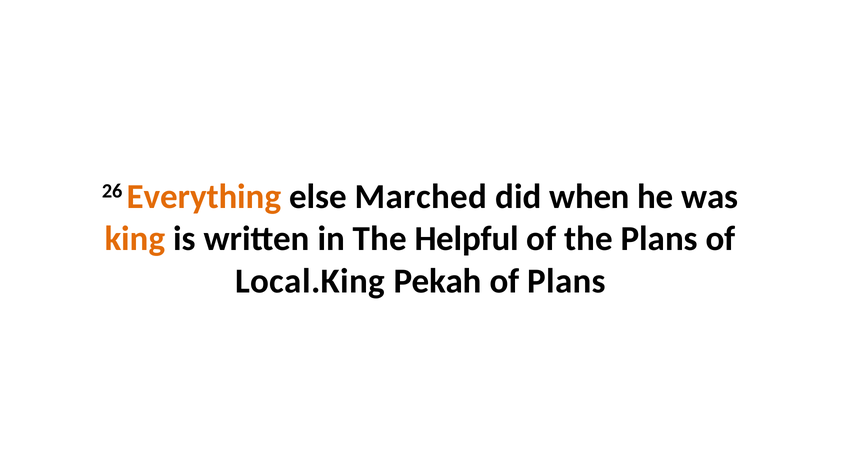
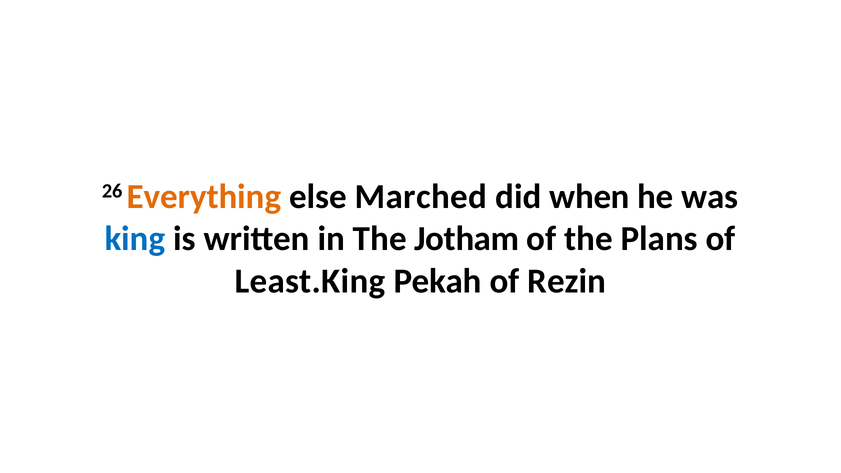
king colour: orange -> blue
Helpful: Helpful -> Jotham
Local.King: Local.King -> Least.King
of Plans: Plans -> Rezin
